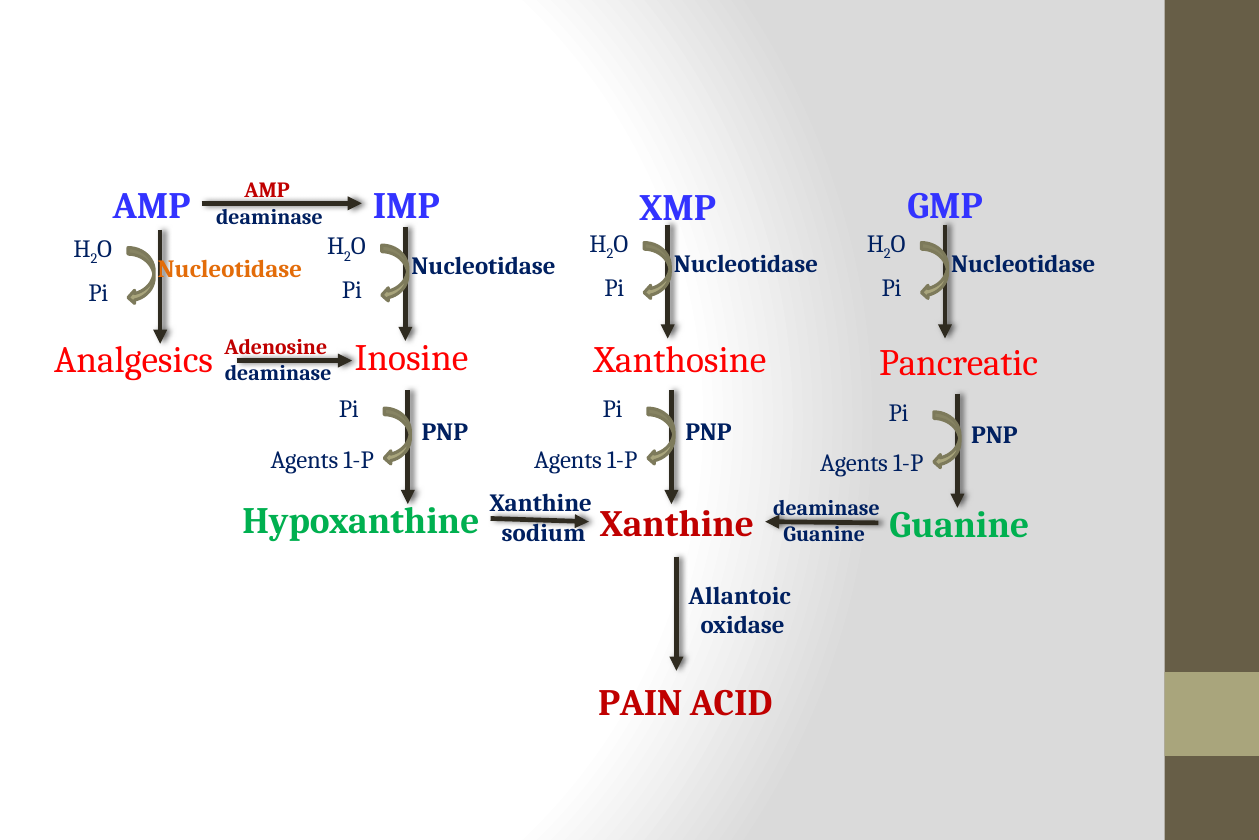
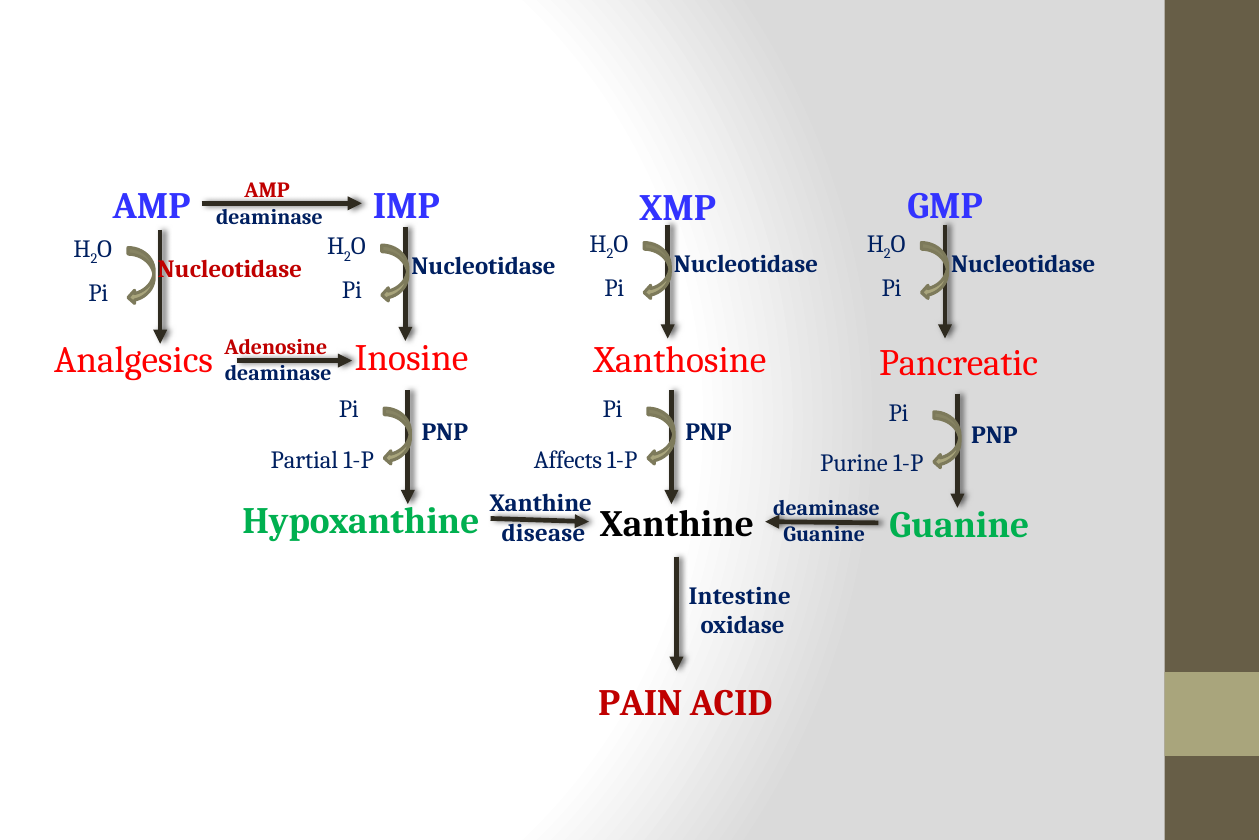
Nucleotidase at (230, 269) colour: orange -> red
Agents at (304, 459): Agents -> Partial
Agents at (568, 459): Agents -> Affects
Agents at (854, 463): Agents -> Purine
Xanthine at (677, 524) colour: red -> black
sodium: sodium -> disease
Allantoic: Allantoic -> Intestine
